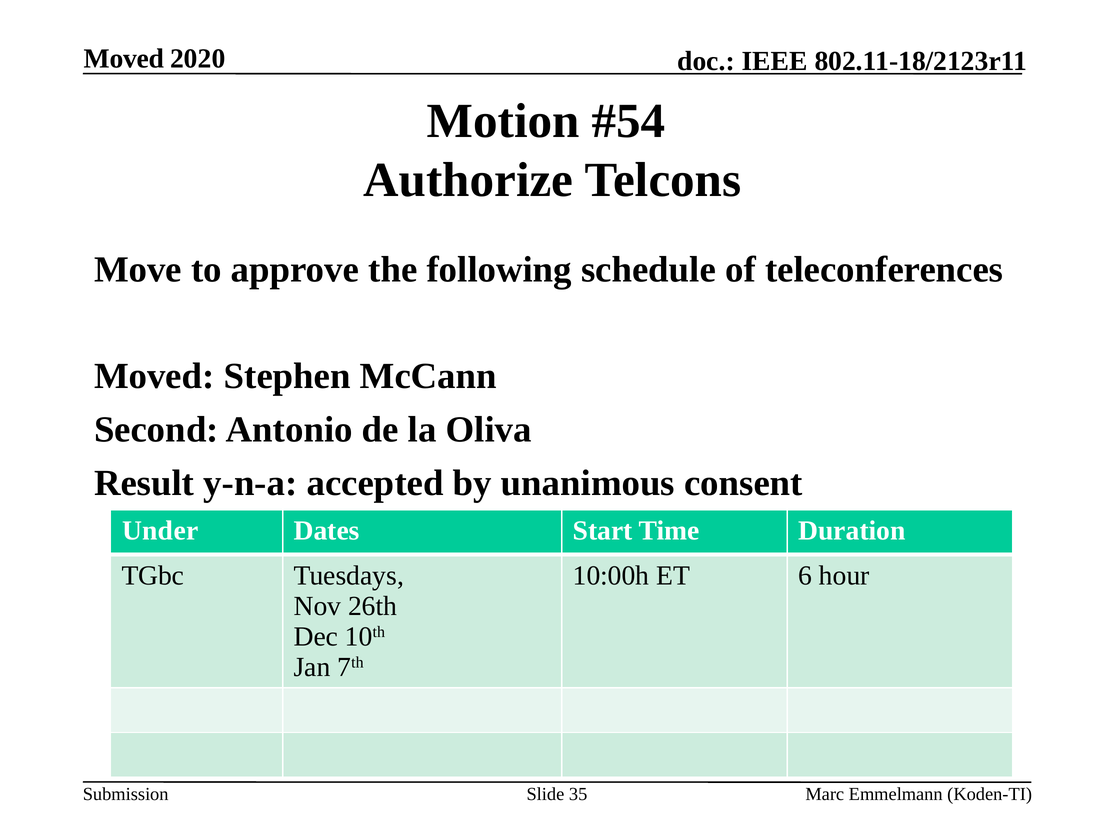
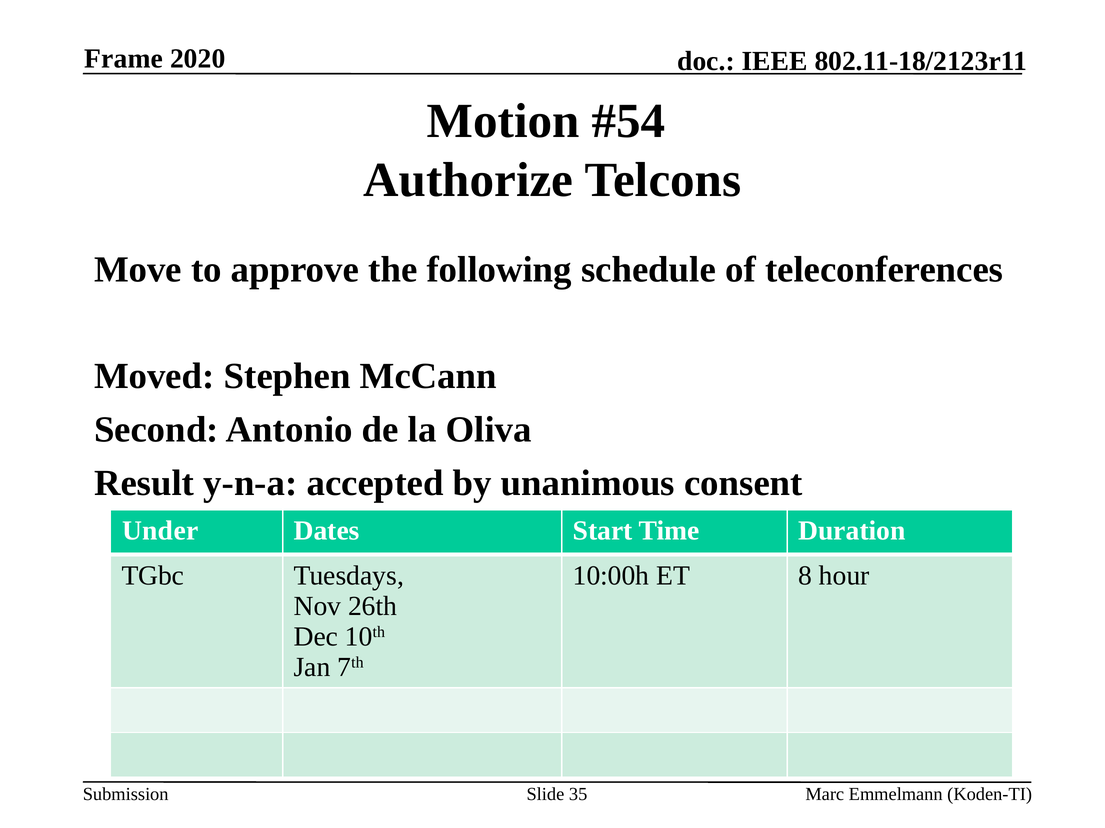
Moved at (124, 59): Moved -> Frame
6: 6 -> 8
